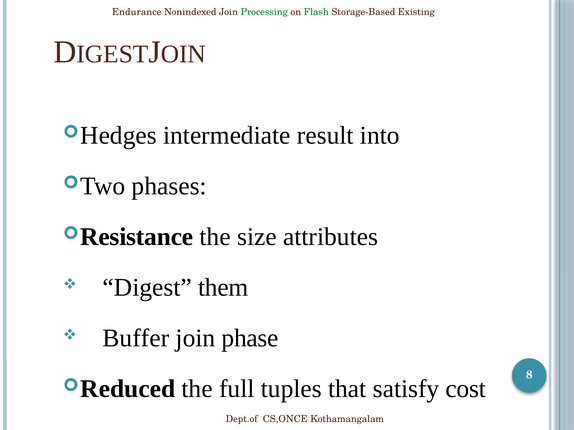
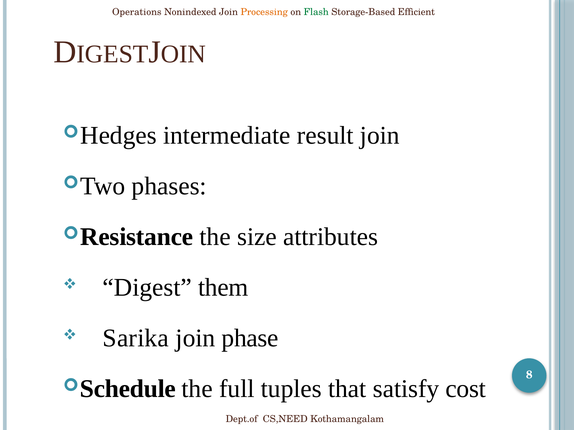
Endurance: Endurance -> Operations
Processing colour: green -> orange
Existing: Existing -> Efficient
result into: into -> join
Buffer: Buffer -> Sarika
Reduced: Reduced -> Schedule
CS,ONCE: CS,ONCE -> CS,NEED
